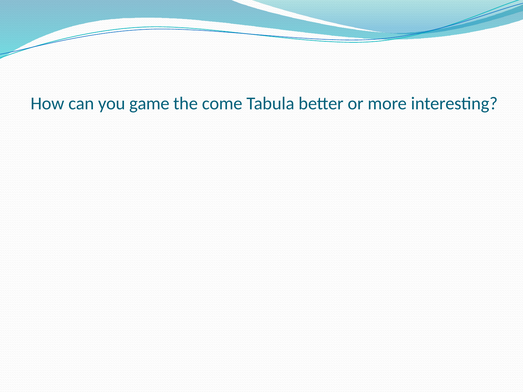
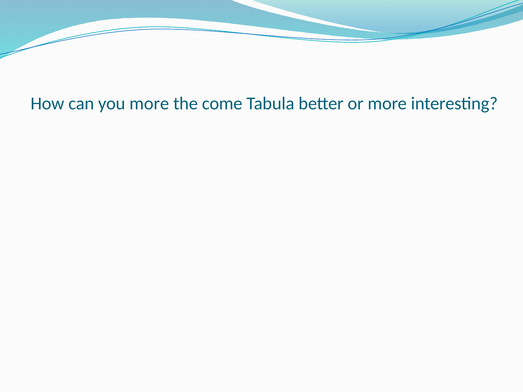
you game: game -> more
